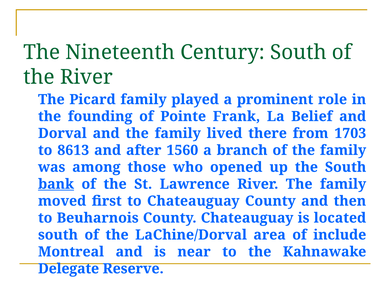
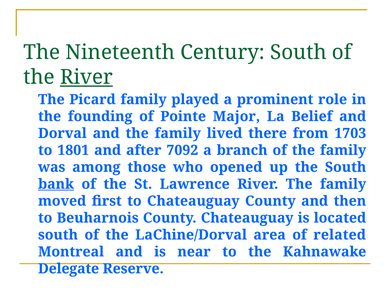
River at (86, 77) underline: none -> present
Frank: Frank -> Major
8613: 8613 -> 1801
1560: 1560 -> 7092
include: include -> related
